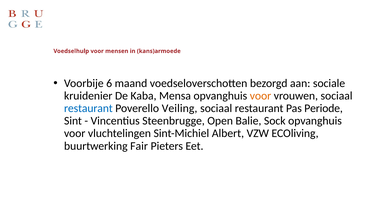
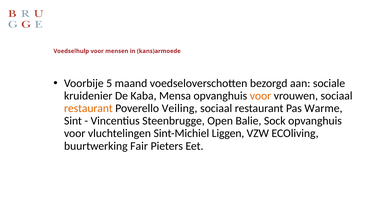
6: 6 -> 5
restaurant at (88, 108) colour: blue -> orange
Periode: Periode -> Warme
Albert: Albert -> Liggen
